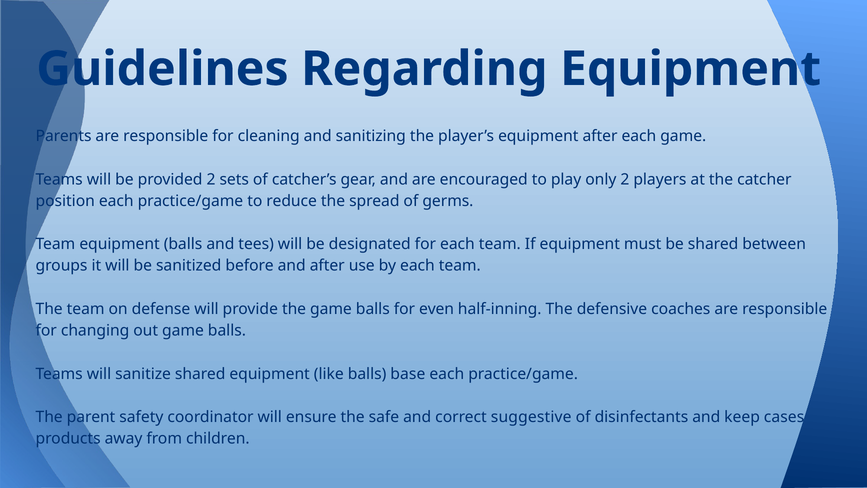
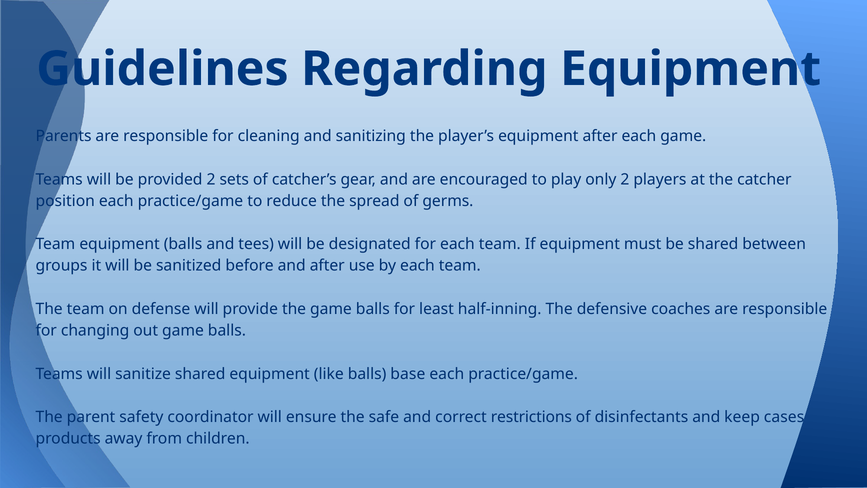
even: even -> least
suggestive: suggestive -> restrictions
